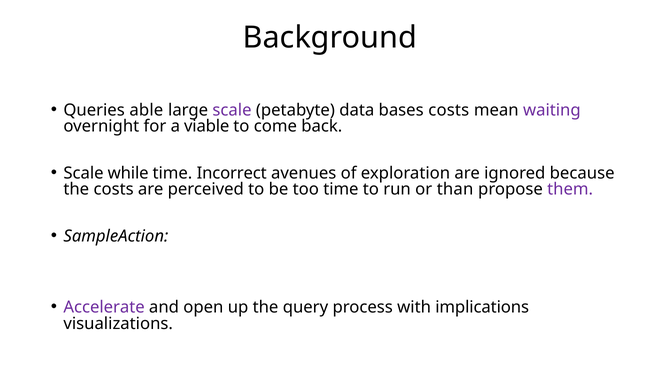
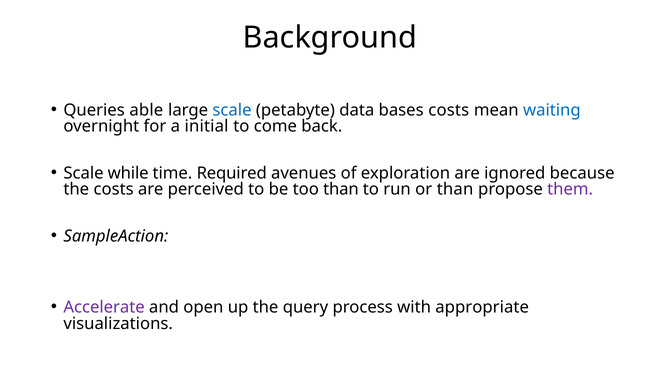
scale at (232, 110) colour: purple -> blue
waiting colour: purple -> blue
viable: viable -> initial
Incorrect: Incorrect -> Required
too time: time -> than
implications: implications -> appropriate
